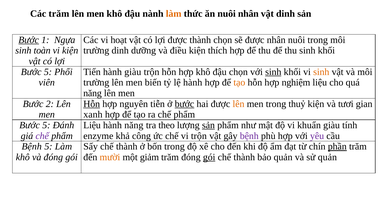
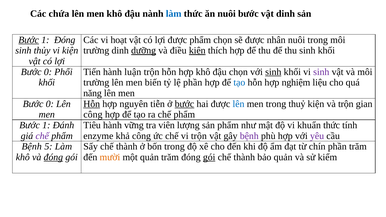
Các trăm: trăm -> chứa
làm at (174, 14) colour: orange -> blue
nuôi nhân: nhân -> bước
1 Ngựa: Ngựa -> Đóng
được thành: thành -> phẩm
toàn: toàn -> thủy
dưỡng underline: none -> present
kiện at (197, 51) underline: none -> present
5 at (48, 72): 5 -> 0
hành giàu: giàu -> luận
sinh at (321, 72) colour: orange -> purple
viên at (47, 83): viên -> khối
lệ hành: hành -> phần
tạo at (239, 83) colour: orange -> blue
2 at (50, 104): 2 -> 0
lên at (238, 104) colour: orange -> blue
và tươi: tươi -> trộn
xanh at (93, 115): xanh -> công
5 at (46, 125): 5 -> 1
Liệu at (92, 125): Liệu -> Tiêu
hành năng: năng -> vững
theo: theo -> viên
sản at (208, 125) underline: present -> none
khuẩn giàu: giàu -> thức
phần at (337, 147) underline: present -> none
đóng at (53, 157) underline: none -> present
một giảm: giảm -> quản
sử quản: quản -> kiểm
